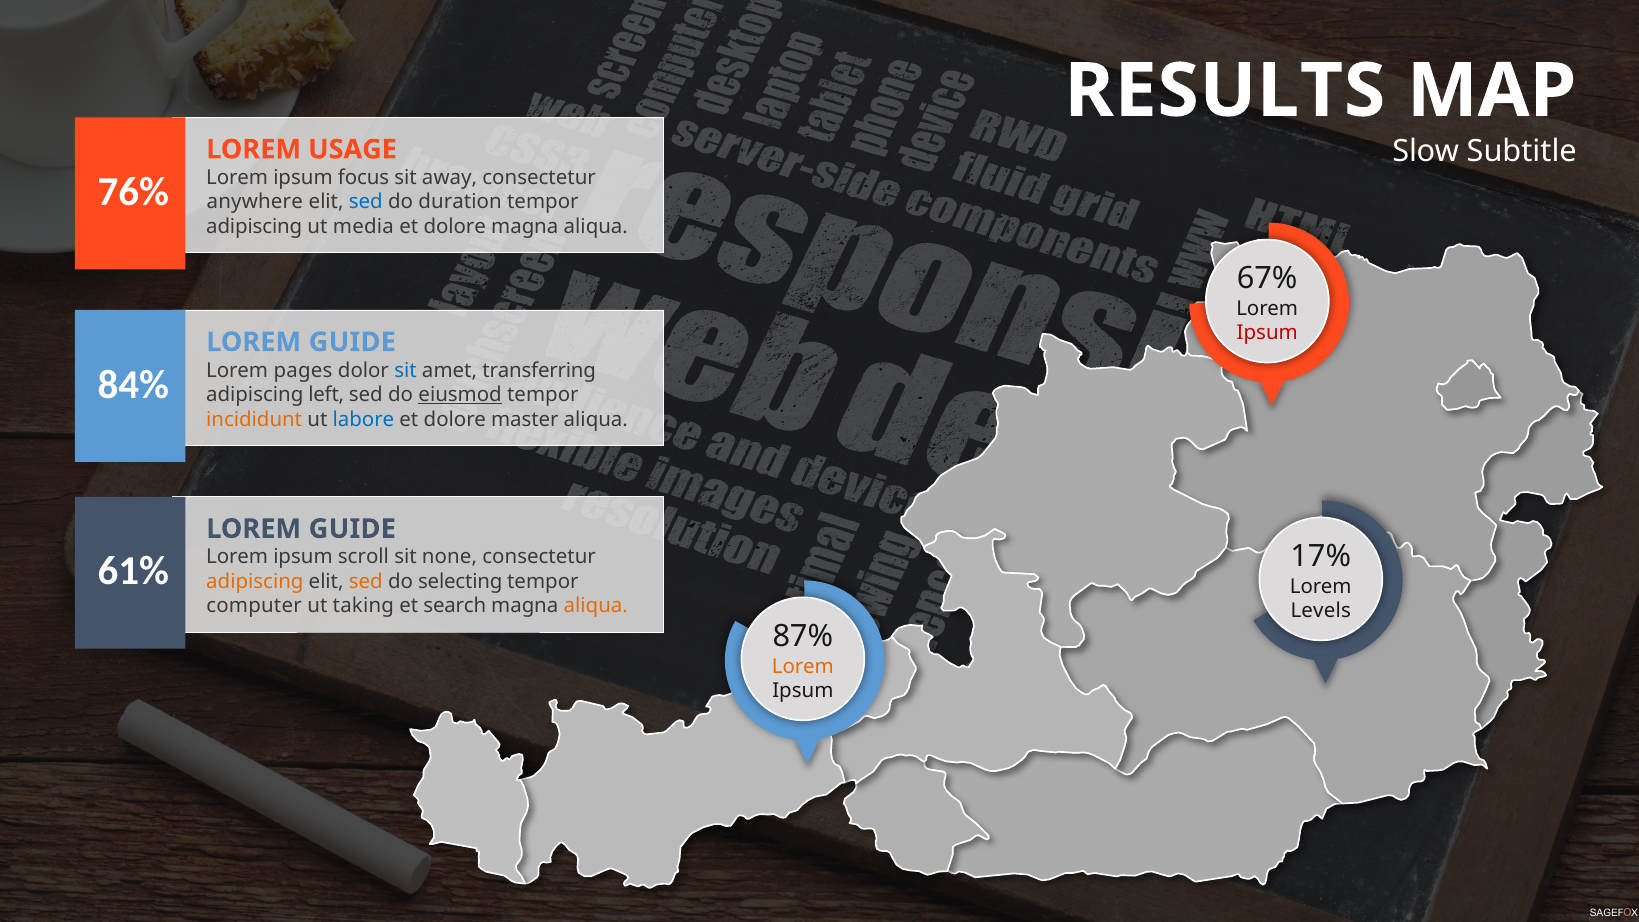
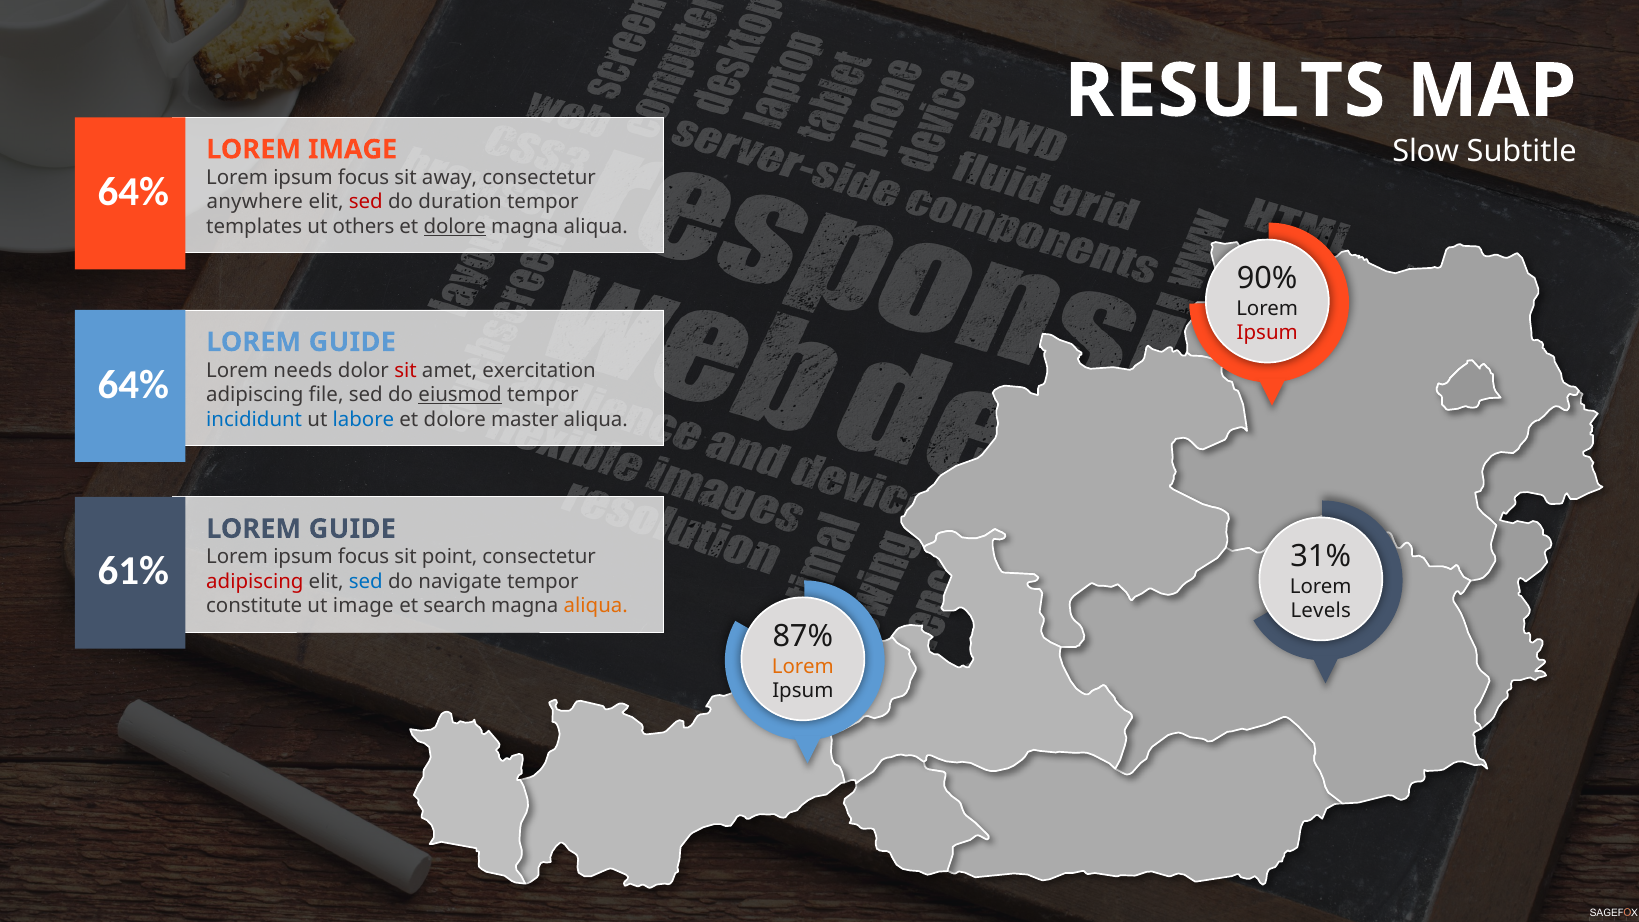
LOREM USAGE: USAGE -> IMAGE
76% at (133, 192): 76% -> 64%
sed at (366, 202) colour: blue -> red
adipiscing at (254, 227): adipiscing -> templates
media: media -> others
dolore at (455, 227) underline: none -> present
67%: 67% -> 90%
pages: pages -> needs
sit at (406, 370) colour: blue -> red
transferring: transferring -> exercitation
84% at (133, 385): 84% -> 64%
left: left -> file
incididunt colour: orange -> blue
17%: 17% -> 31%
scroll at (363, 557): scroll -> focus
none: none -> point
adipiscing at (255, 582) colour: orange -> red
sed at (366, 582) colour: orange -> blue
selecting: selecting -> navigate
computer: computer -> constitute
ut taking: taking -> image
